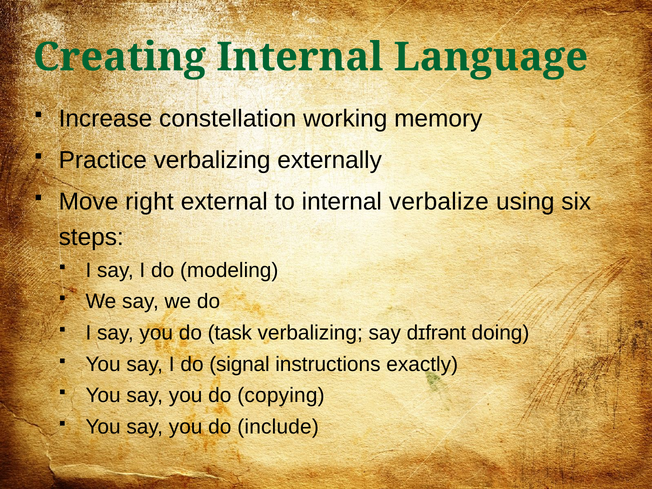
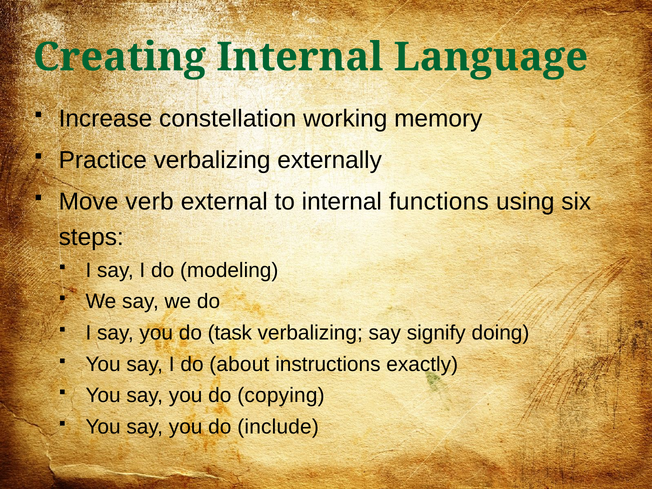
right: right -> verb
verbalize: verbalize -> functions
dɪfrənt: dɪfrənt -> signify
signal: signal -> about
